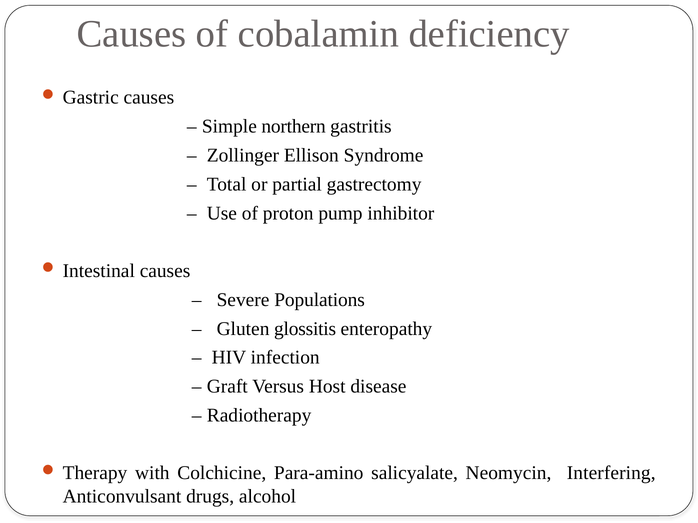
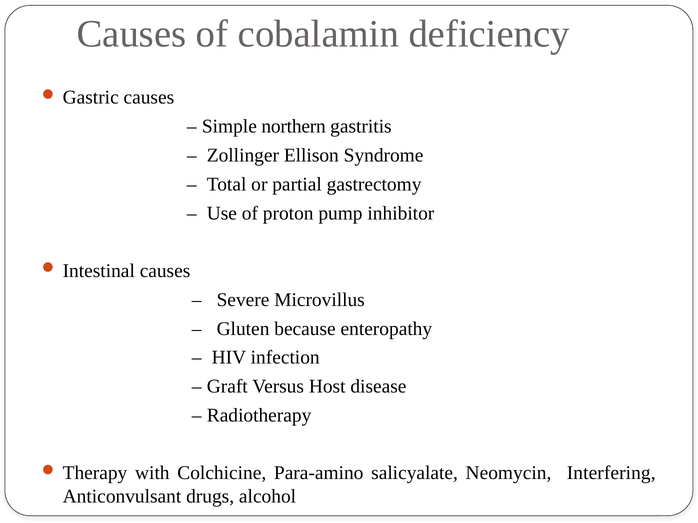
Populations: Populations -> Microvillus
glossitis: glossitis -> because
